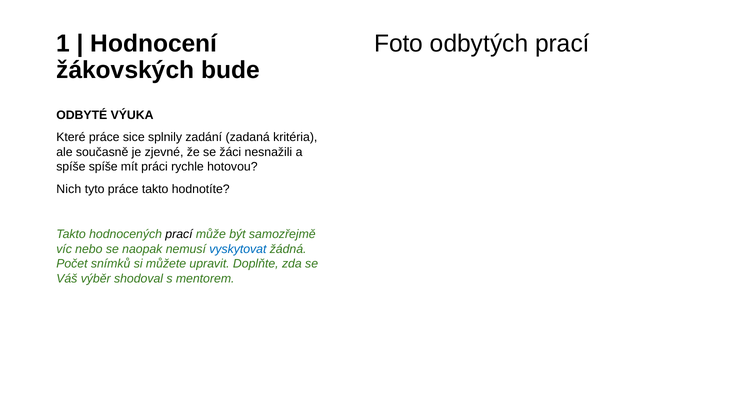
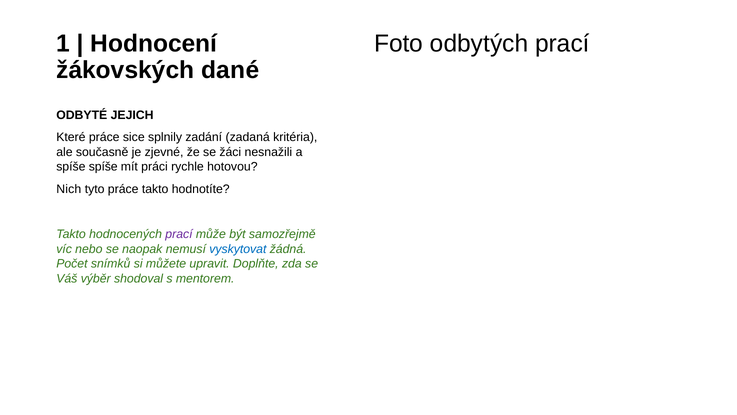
bude: bude -> dané
VÝUKA: VÝUKA -> JEJICH
prací at (179, 234) colour: black -> purple
